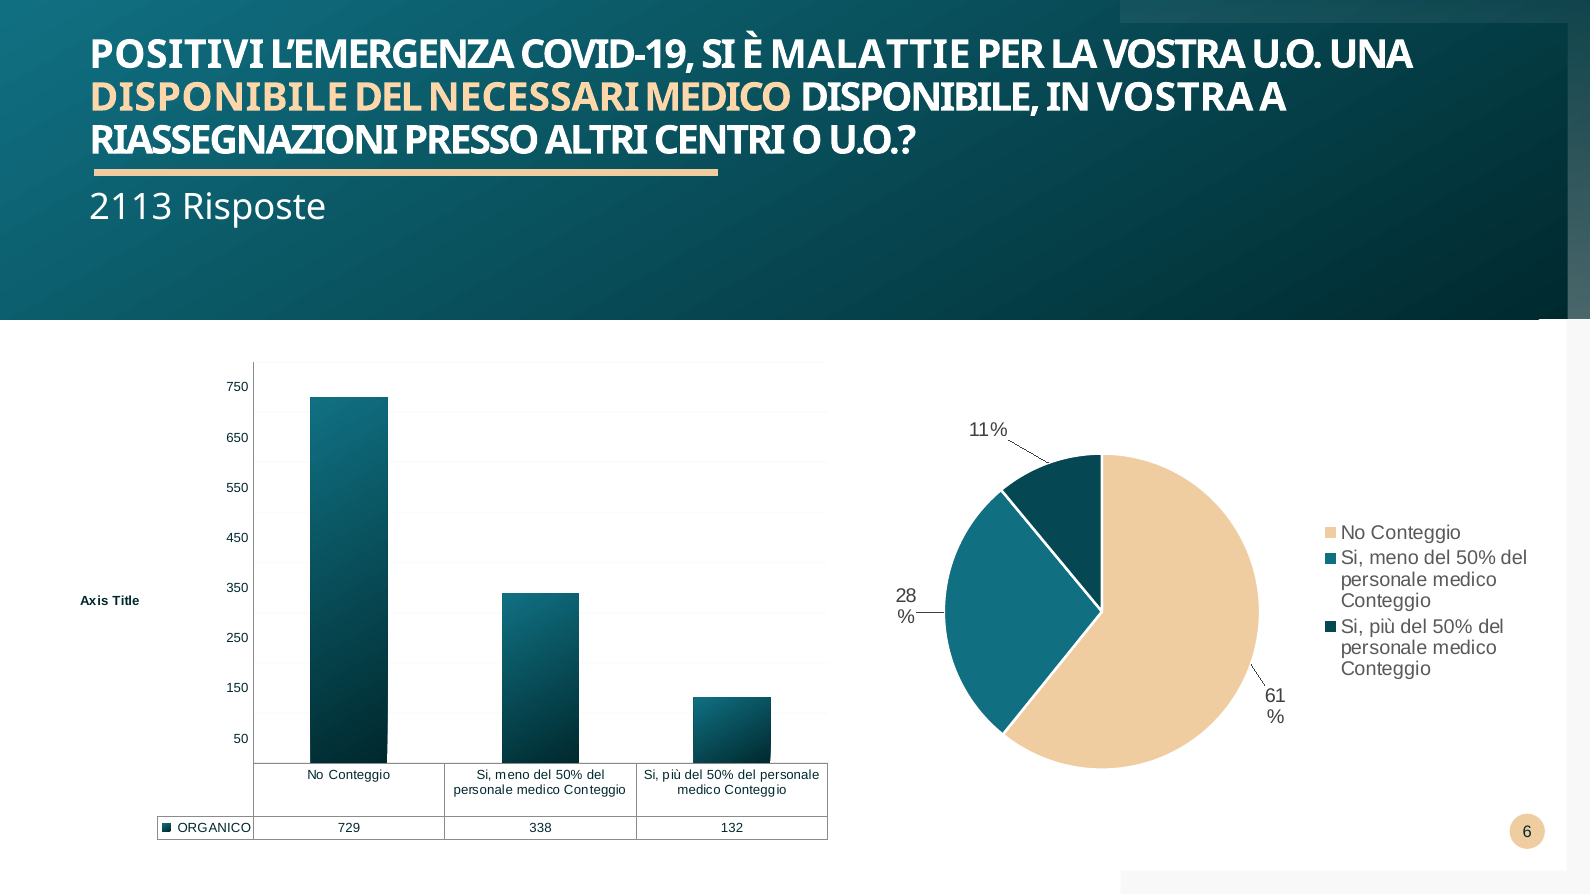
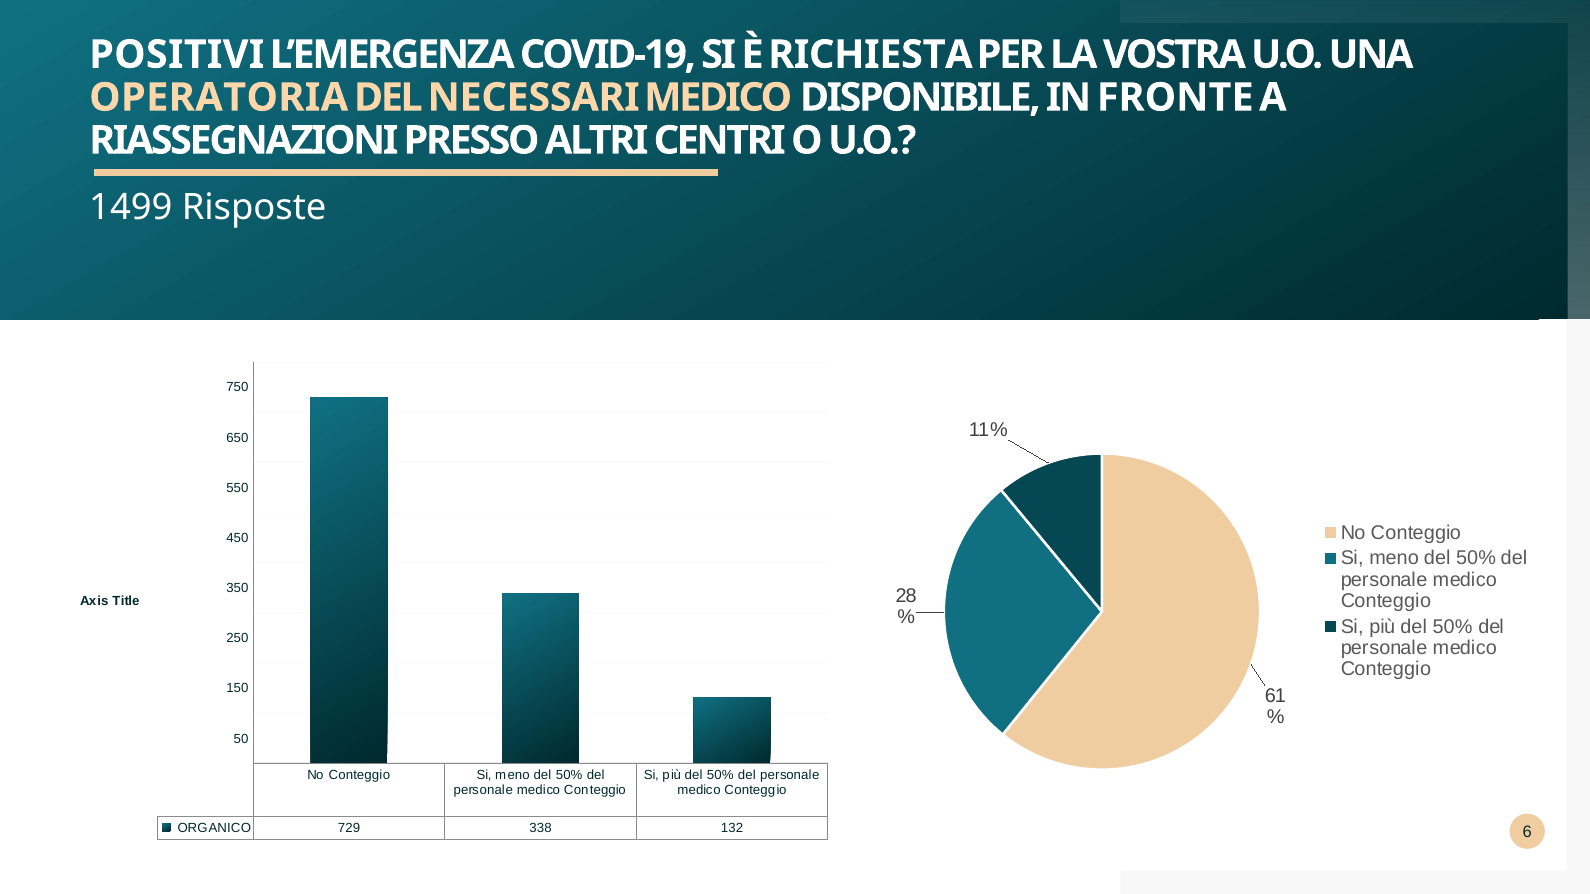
MALATTIE: MALATTIE -> RICHIESTA
DISPONIBILE at (219, 98): DISPONIBILE -> OPERATORIA
IN VOSTRA: VOSTRA -> FRONTE
2113: 2113 -> 1499
